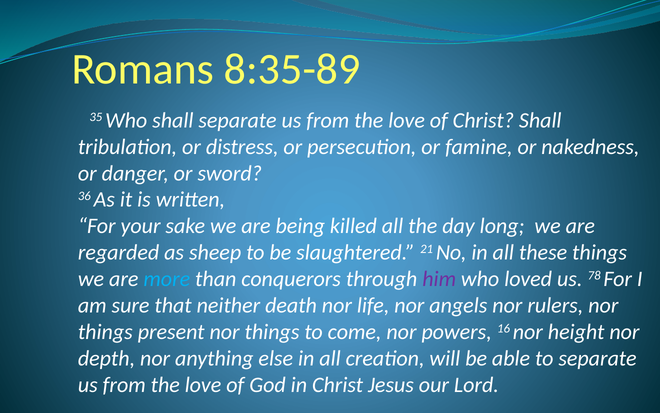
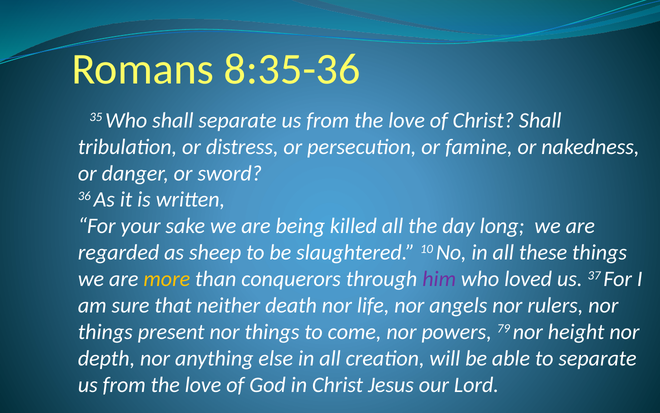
8:35-89: 8:35-89 -> 8:35-36
21: 21 -> 10
more colour: light blue -> yellow
78: 78 -> 37
16: 16 -> 79
